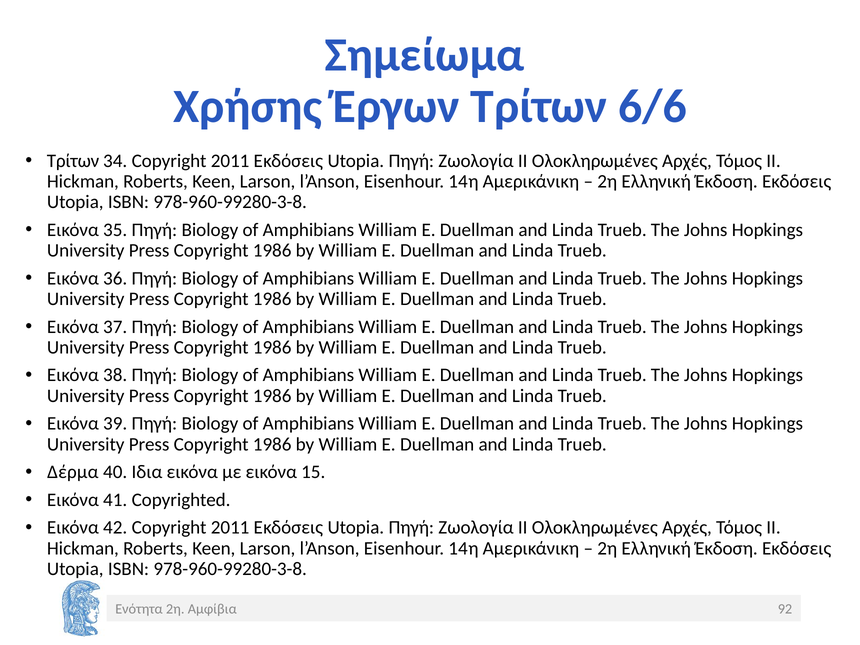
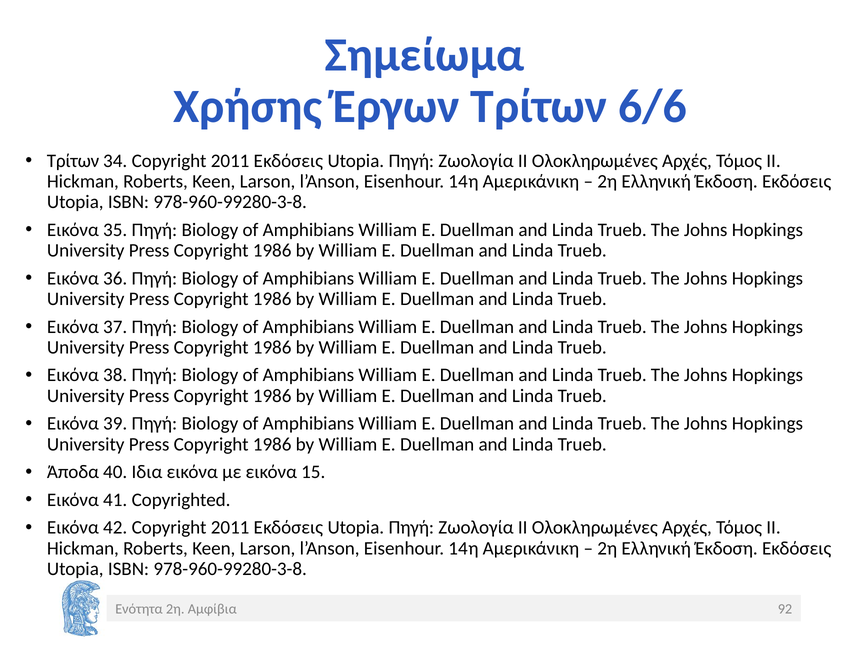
Δέρμα: Δέρμα -> Άποδα
